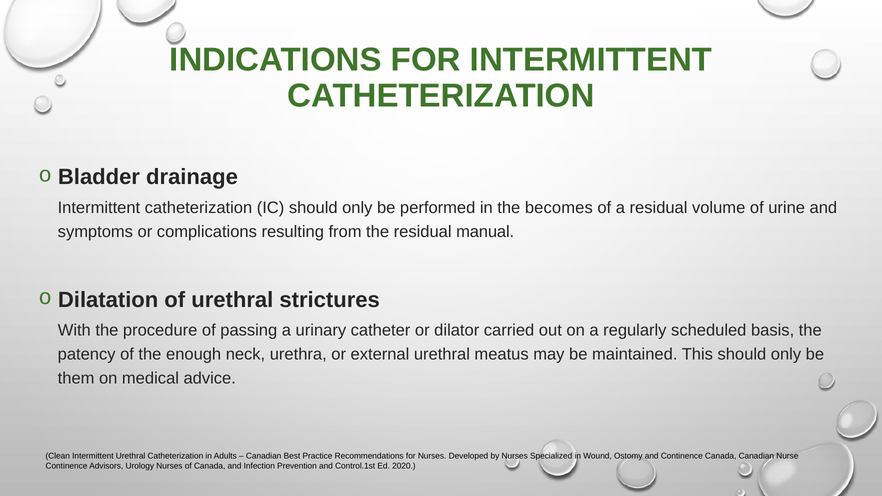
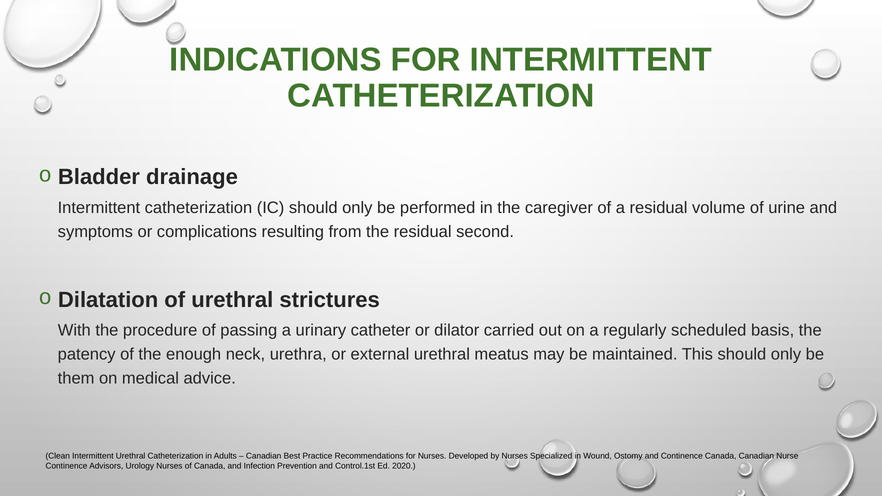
becomes: becomes -> caregiver
manual: manual -> second
